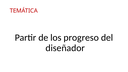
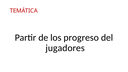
diseñador: diseñador -> jugadores
